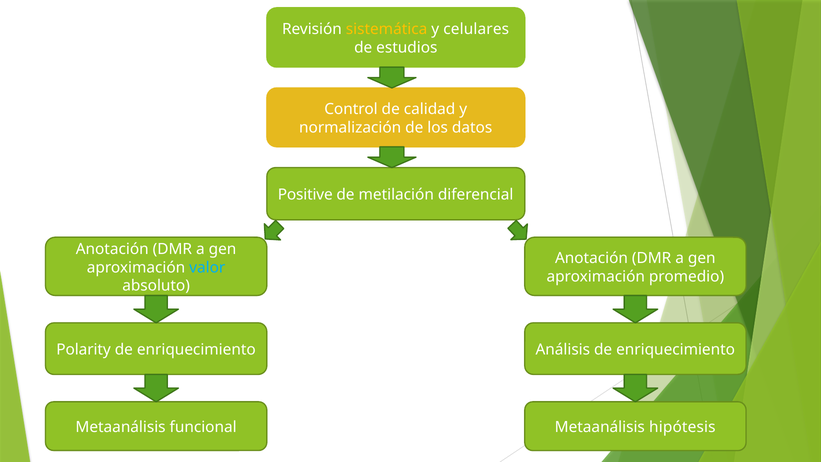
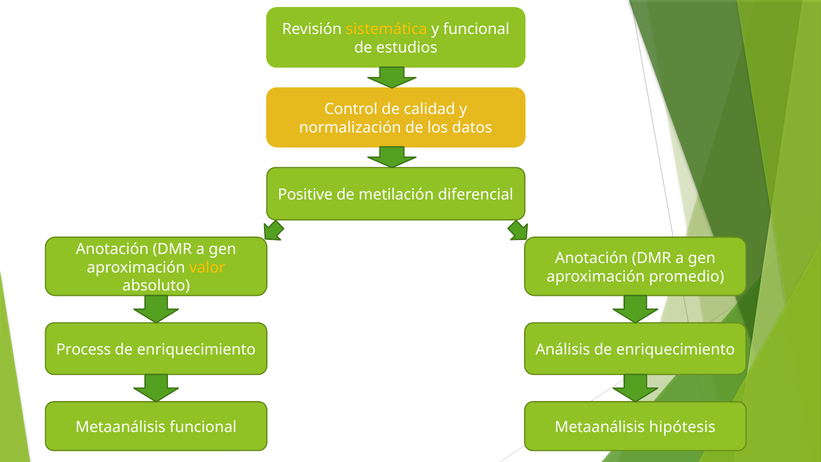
y celulares: celulares -> funcional
valor colour: light blue -> yellow
Polarity: Polarity -> Process
